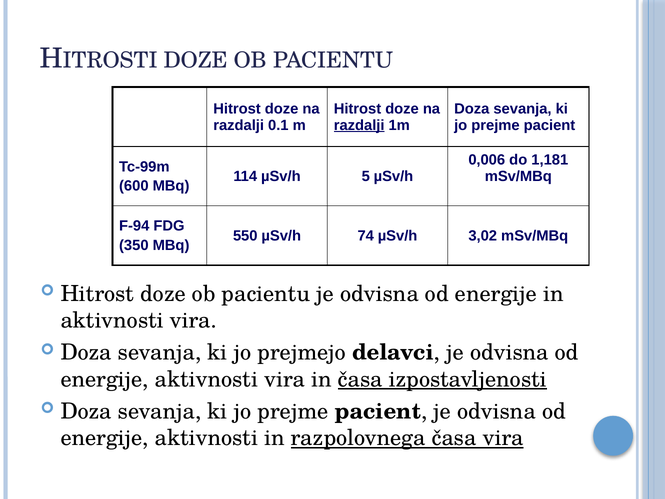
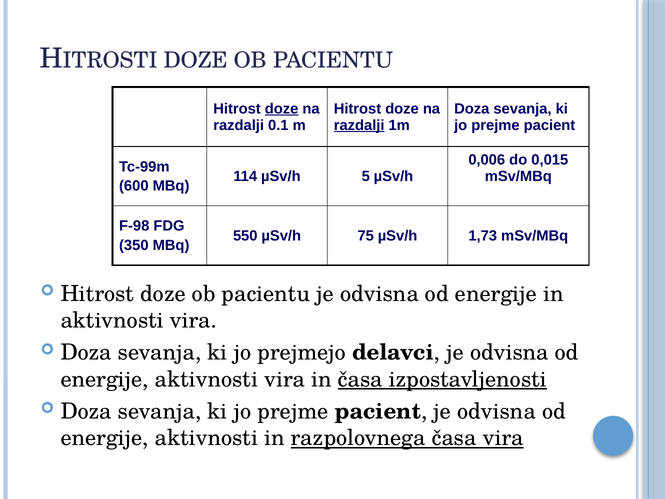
doze at (282, 109) underline: none -> present
1,181: 1,181 -> 0,015
F-94: F-94 -> F-98
74: 74 -> 75
3,02: 3,02 -> 1,73
